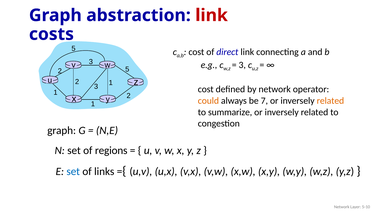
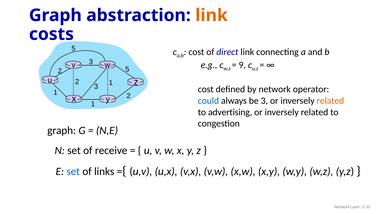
link at (212, 15) colour: red -> orange
3 at (242, 65): 3 -> 9
could colour: orange -> blue
be 7: 7 -> 3
summarize: summarize -> advertising
regions: regions -> receive
